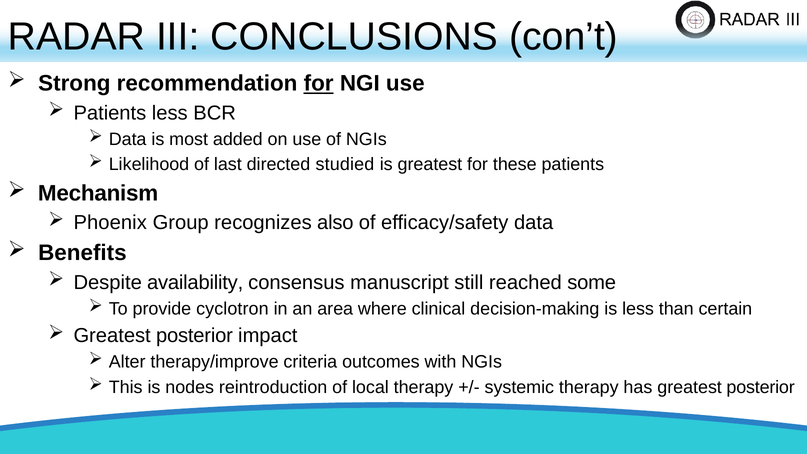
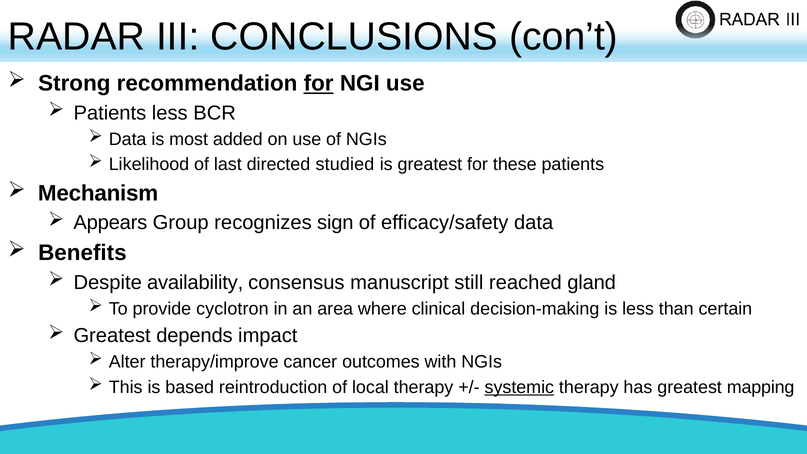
Phoenix: Phoenix -> Appears
also: also -> sign
some: some -> gland
posterior at (194, 336): posterior -> depends
criteria: criteria -> cancer
nodes: nodes -> based
systemic underline: none -> present
has greatest posterior: posterior -> mapping
